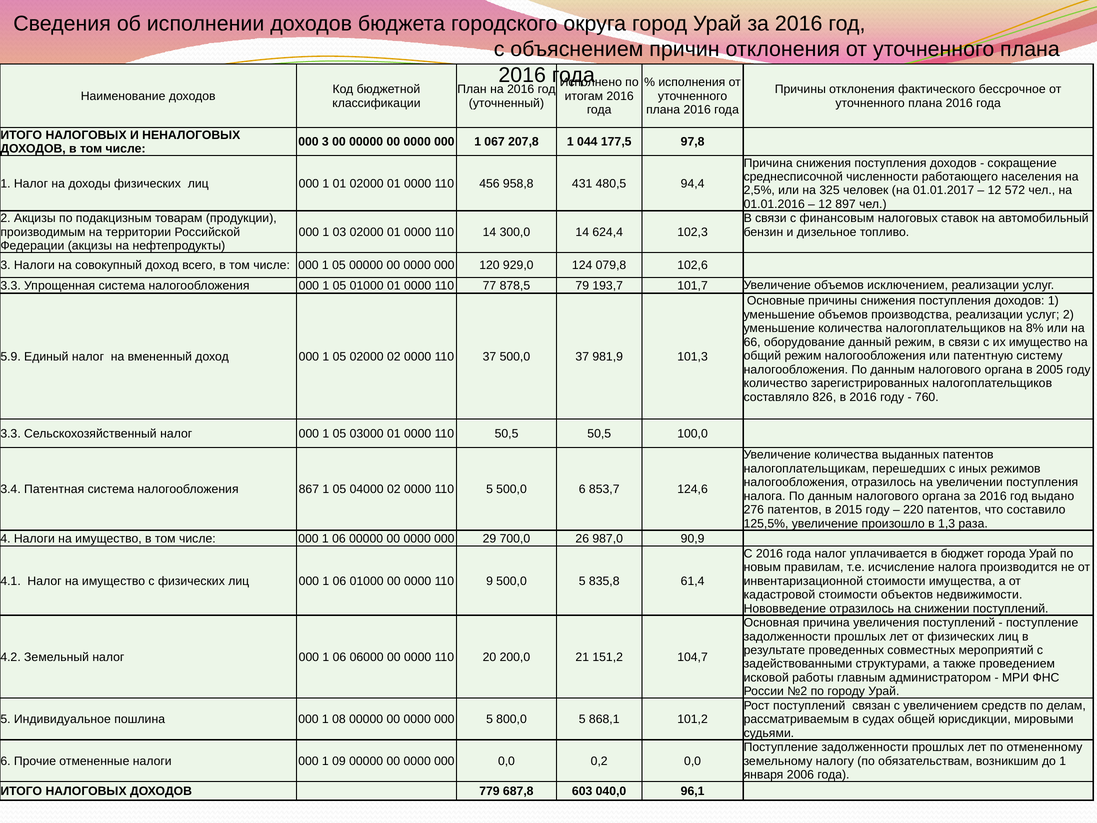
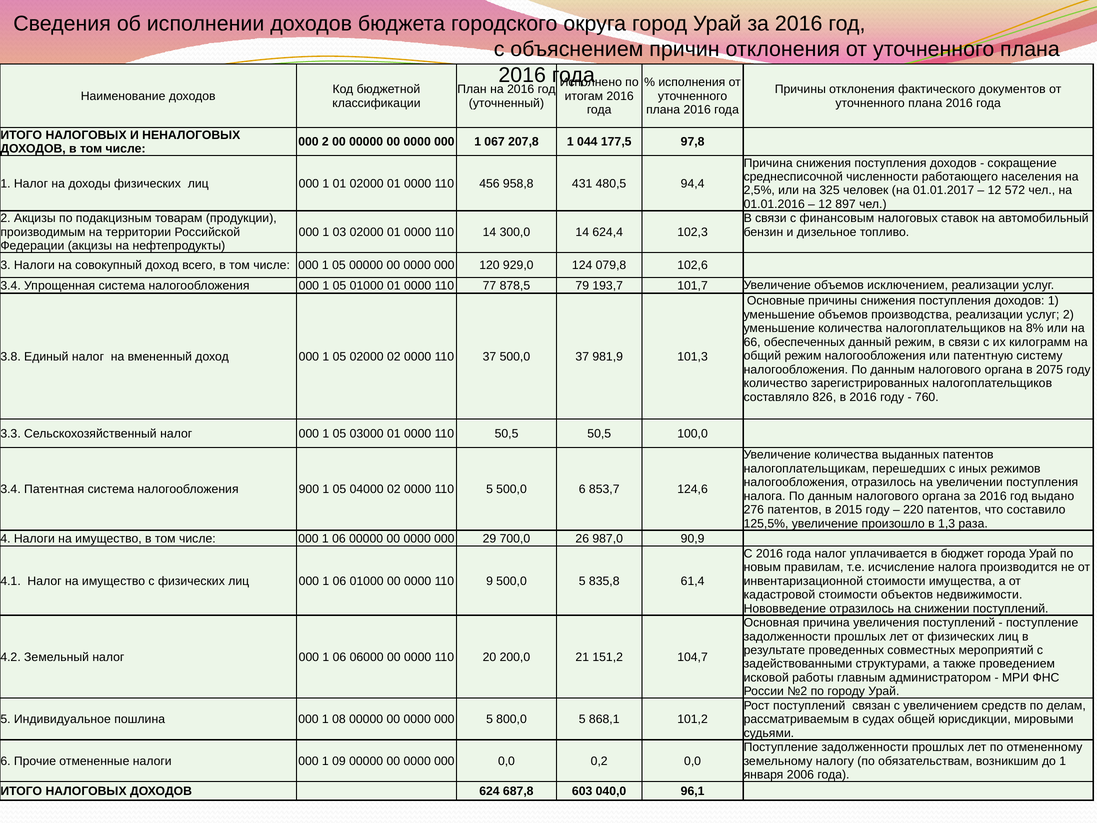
бессрочное: бессрочное -> документов
000 3: 3 -> 2
3.3 at (11, 286): 3.3 -> 3.4
оборудование: оборудование -> обеспеченных
их имущество: имущество -> килограмм
5.9: 5.9 -> 3.8
2005: 2005 -> 2075
867: 867 -> 900
779: 779 -> 624
